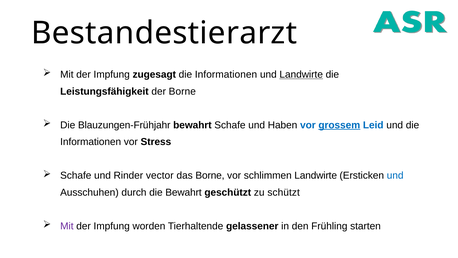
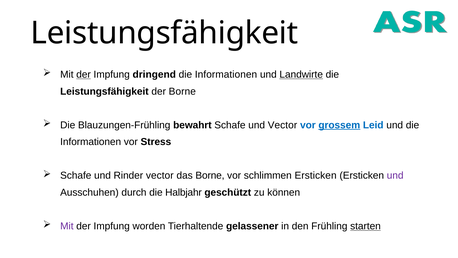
Bestandestierarzt at (164, 33): Bestandestierarzt -> Leistungsfähigkeit
der at (84, 74) underline: none -> present
zugesagt: zugesagt -> dringend
Blauzungen-Frühjahr: Blauzungen-Frühjahr -> Blauzungen-Frühling
und Haben: Haben -> Vector
schlimmen Landwirte: Landwirte -> Ersticken
und at (395, 175) colour: blue -> purple
die Bewahrt: Bewahrt -> Halbjahr
schützt: schützt -> können
starten underline: none -> present
